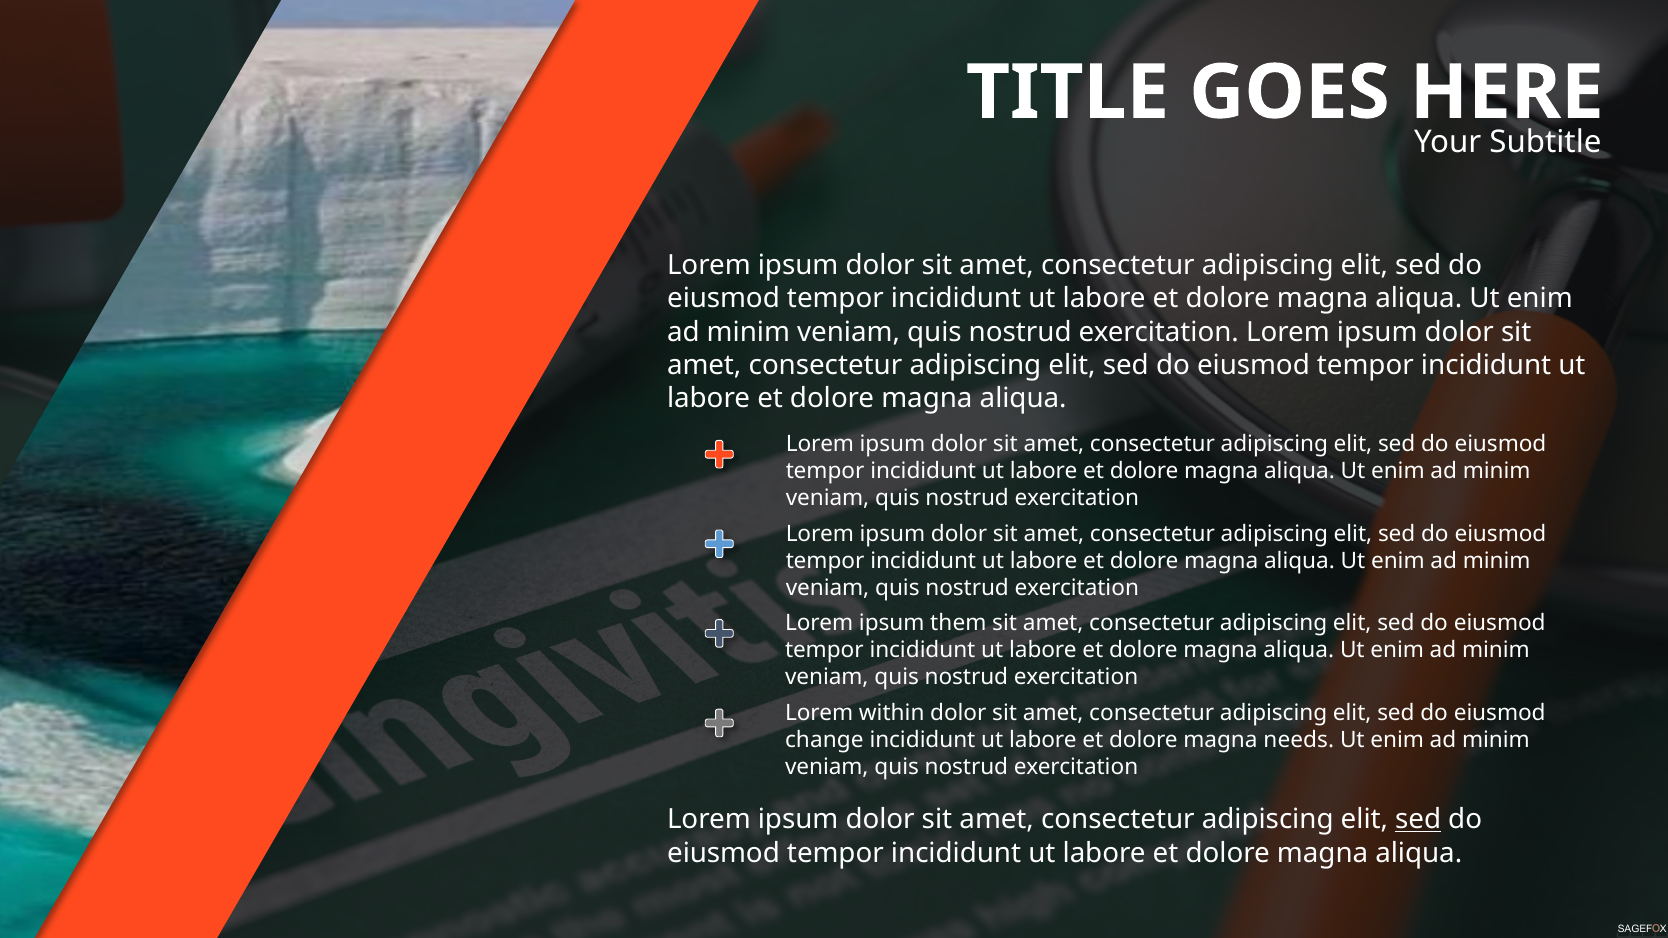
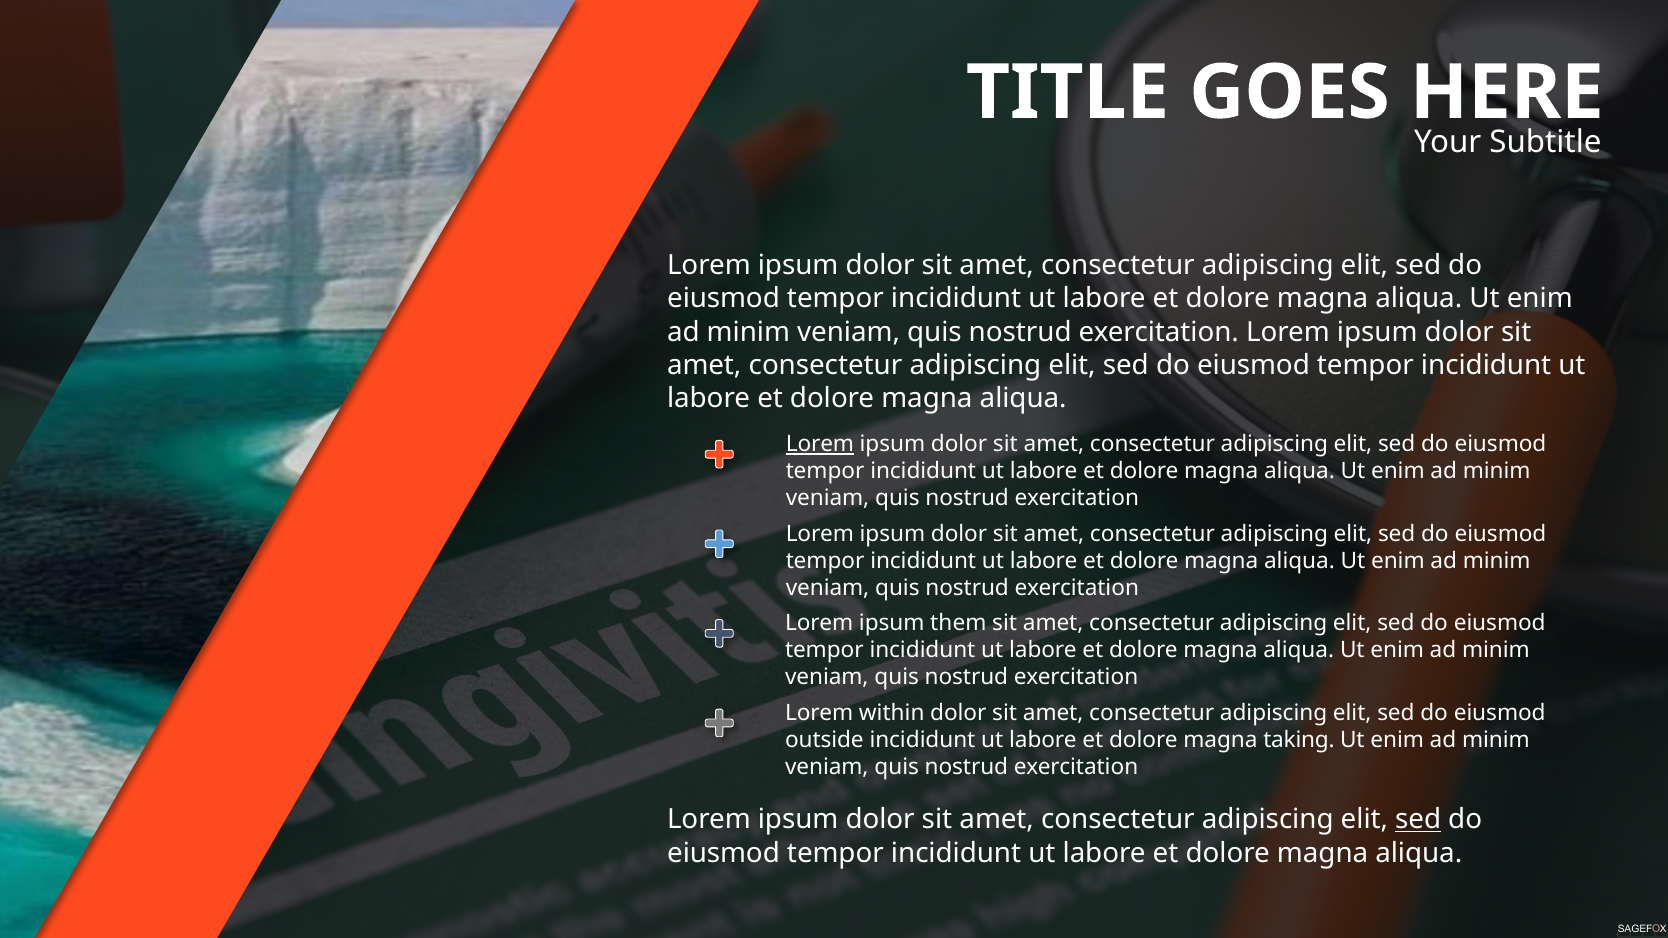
Lorem at (820, 444) underline: none -> present
change: change -> outside
needs: needs -> taking
